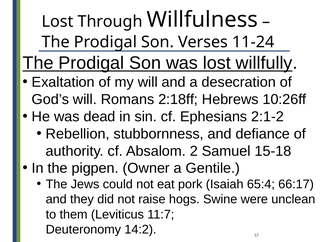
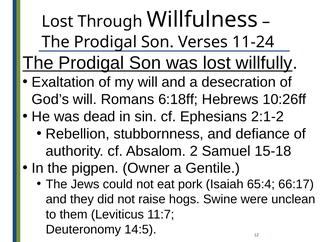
2:18ff: 2:18ff -> 6:18ff
14:2: 14:2 -> 14:5
